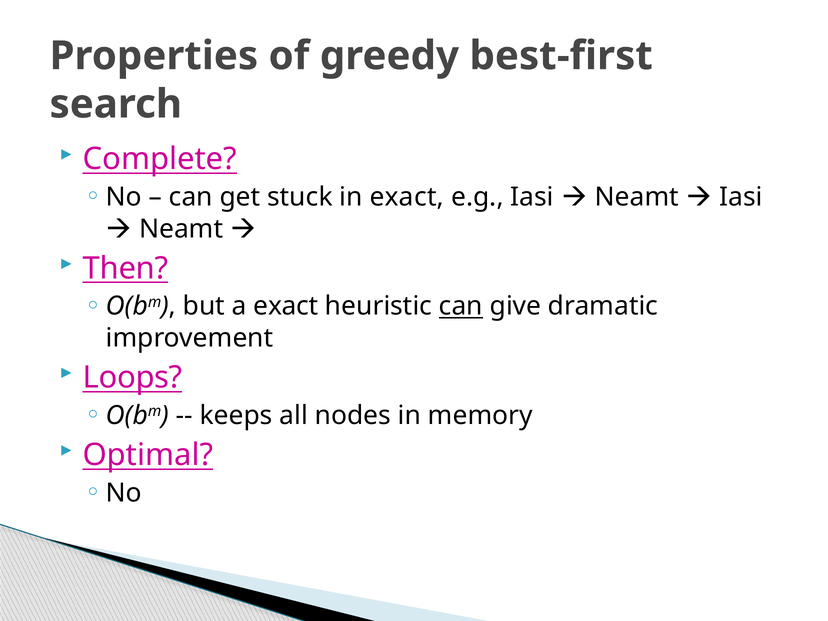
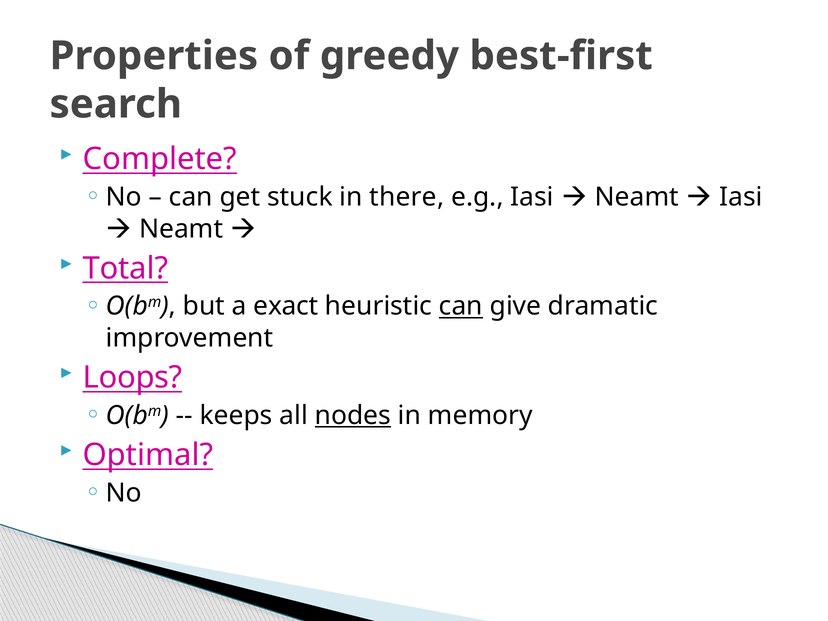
in exact: exact -> there
Then: Then -> Total
nodes underline: none -> present
